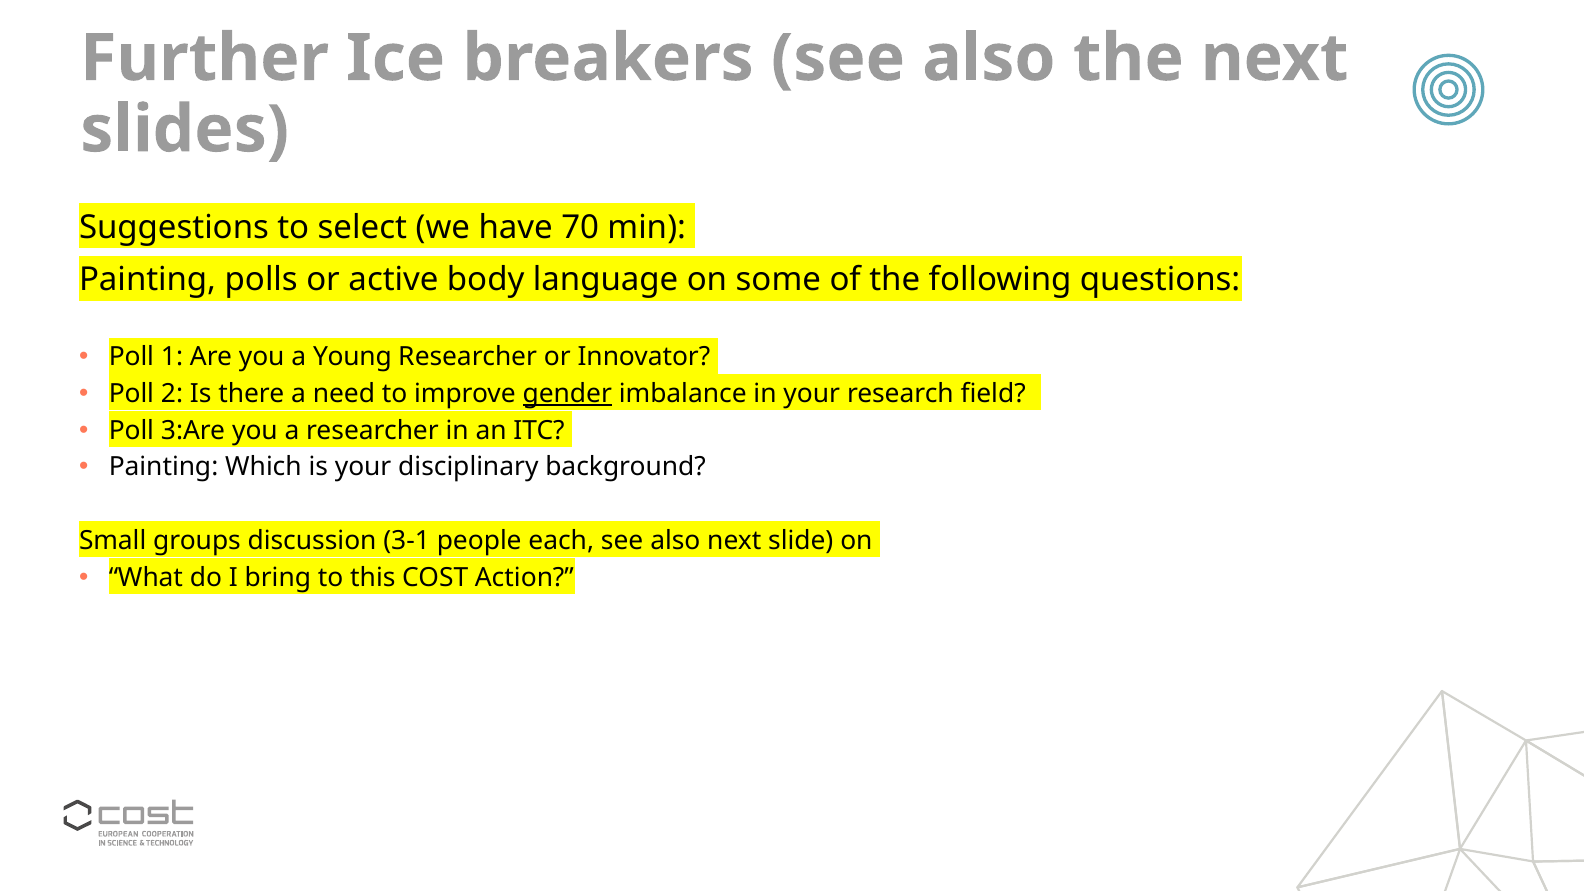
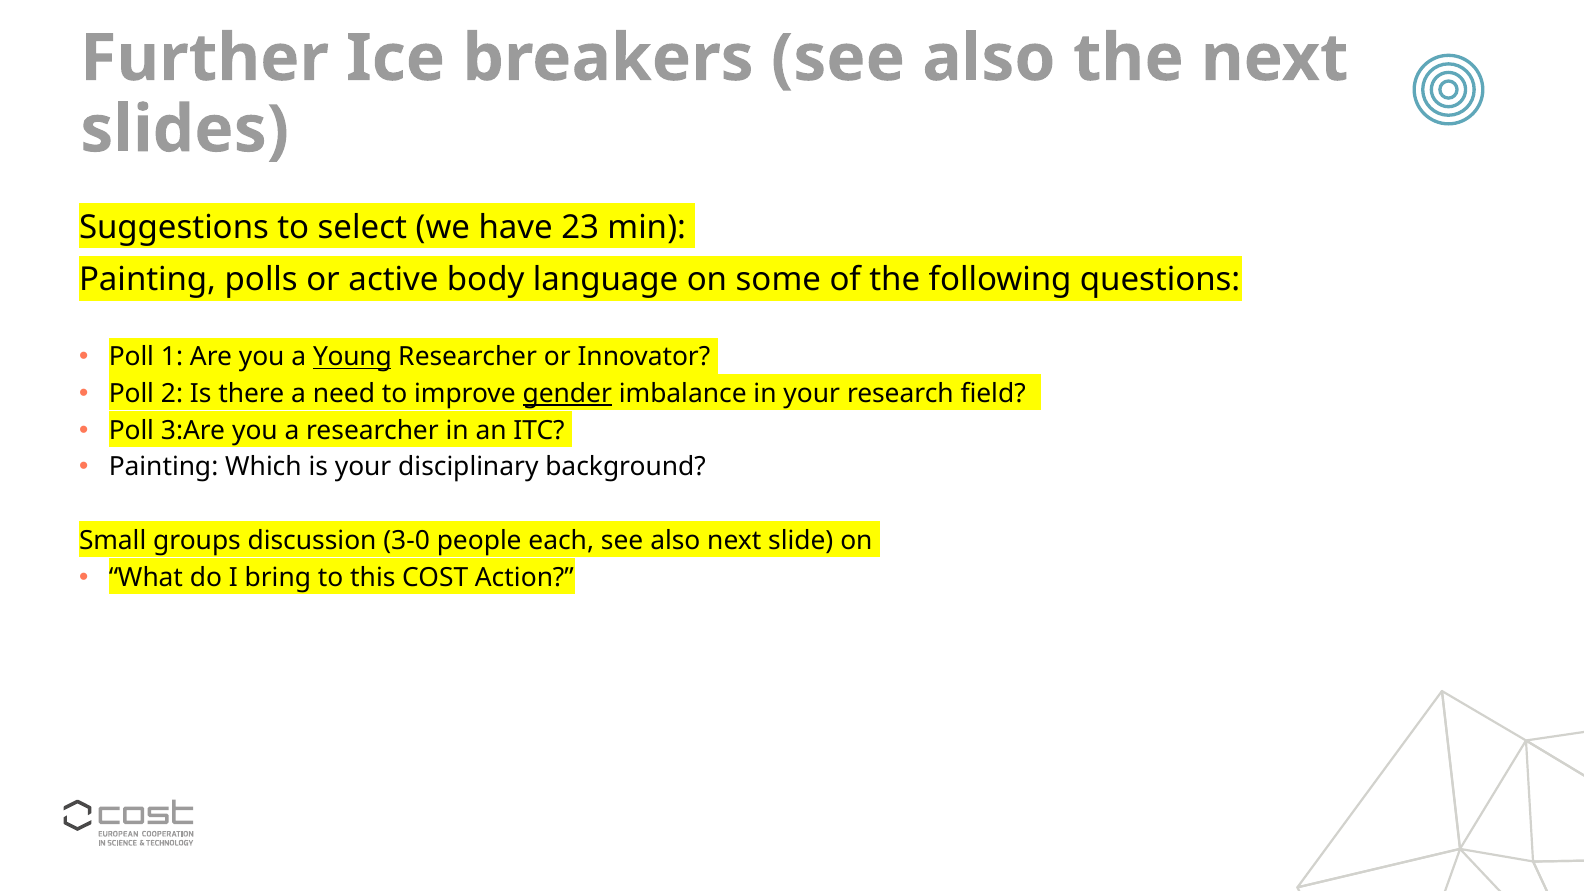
70: 70 -> 23
Young underline: none -> present
3-1: 3-1 -> 3-0
